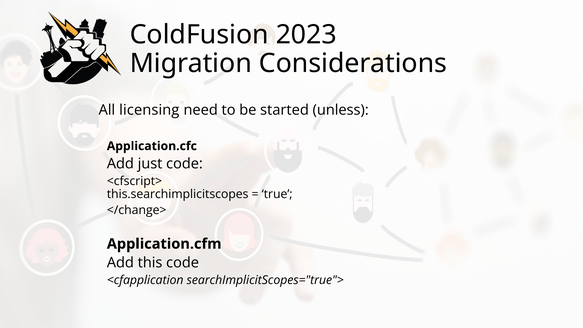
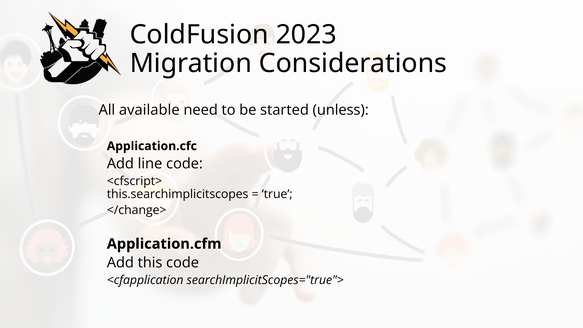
licensing: licensing -> available
just: just -> line
